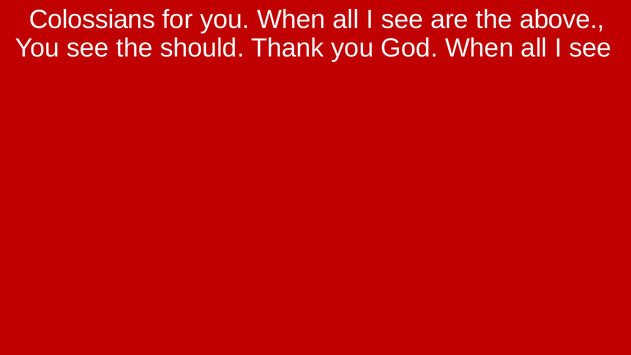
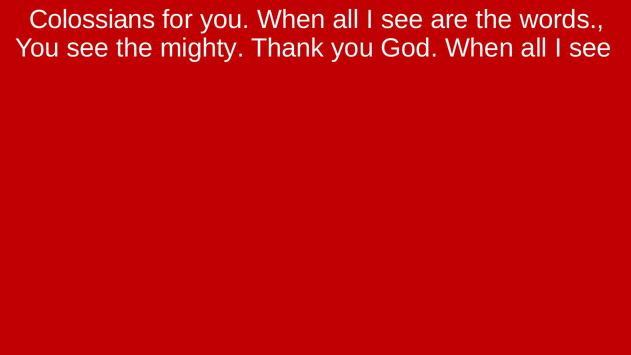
above: above -> words
should: should -> mighty
